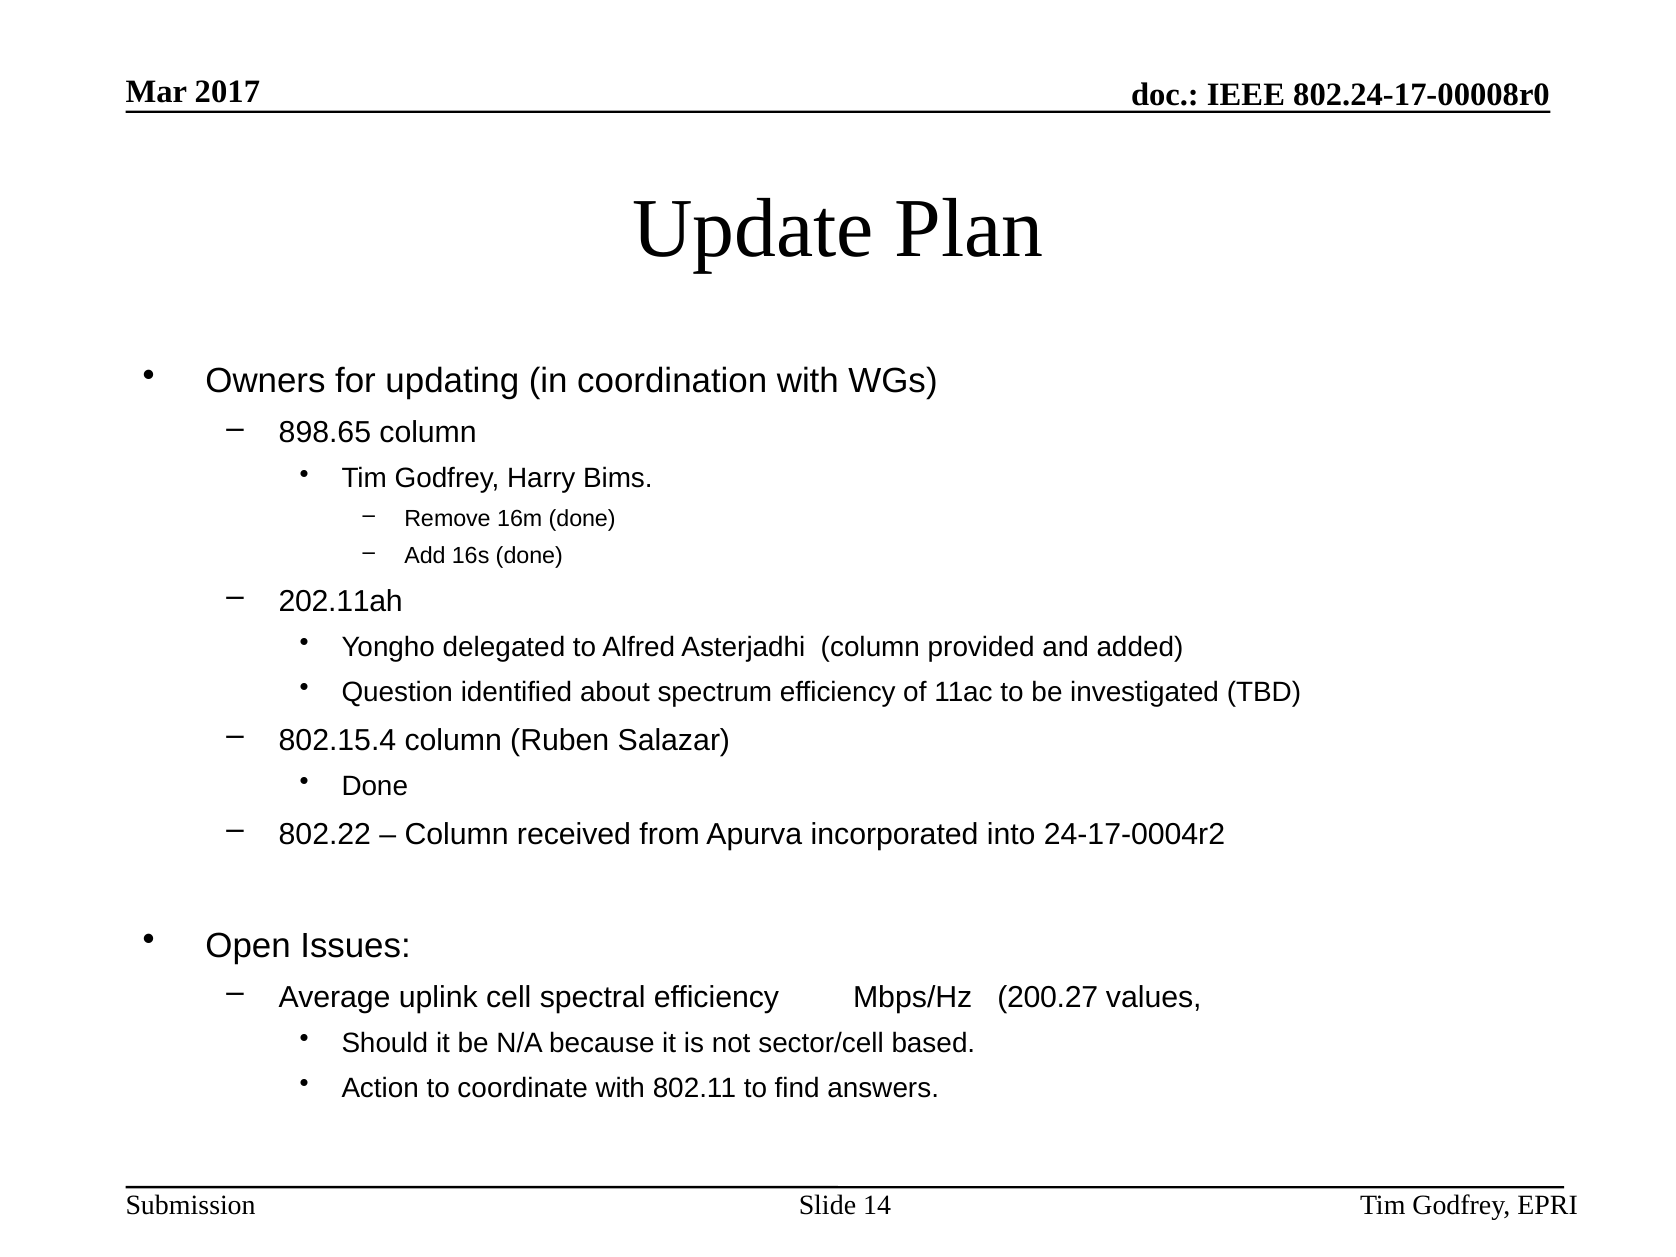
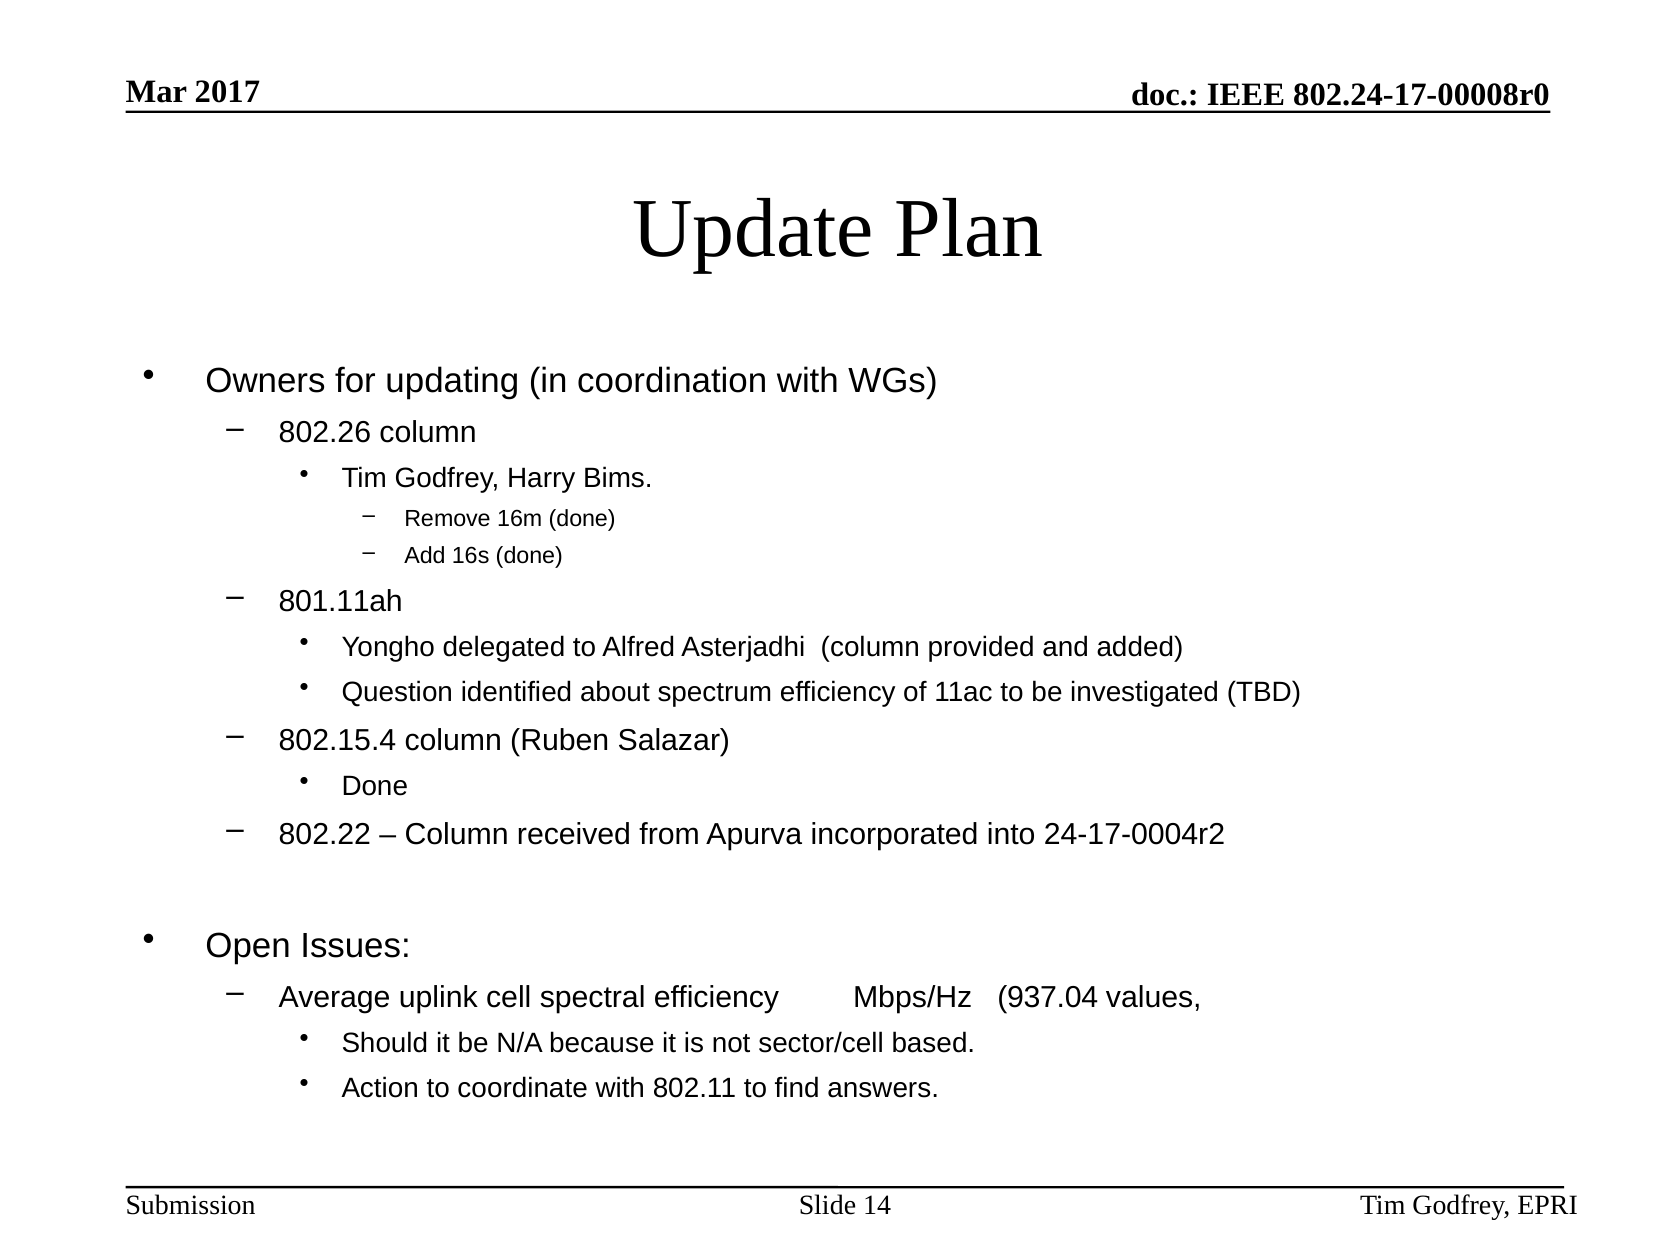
898.65: 898.65 -> 802.26
202.11ah: 202.11ah -> 801.11ah
200.27: 200.27 -> 937.04
